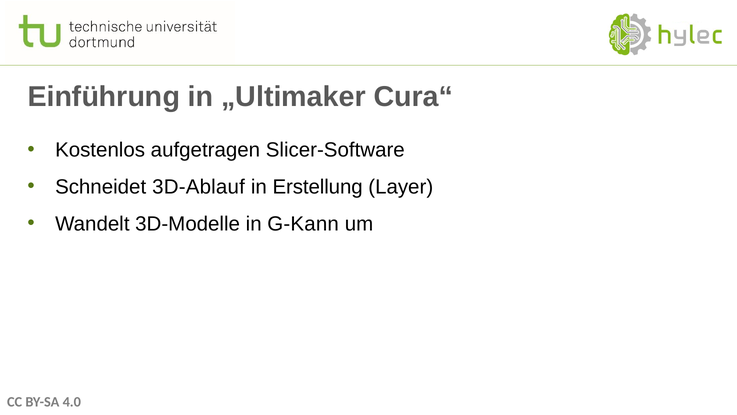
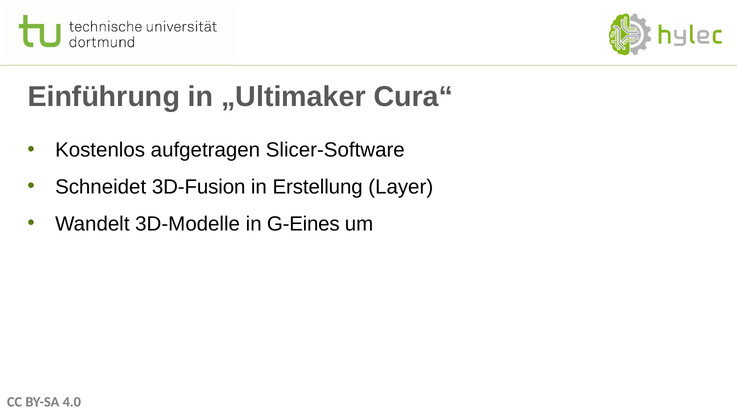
3D-Ablauf: 3D-Ablauf -> 3D-Fusion
G-Kann: G-Kann -> G-Eines
